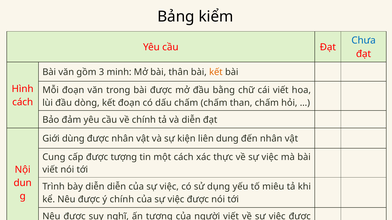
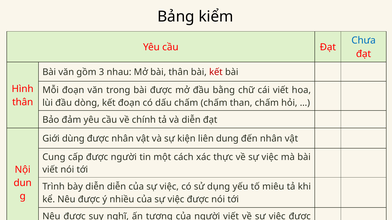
minh: minh -> nhau
kết at (216, 72) colour: orange -> red
cách at (23, 102): cách -> thân
được tượng: tượng -> người
ý chính: chính -> nhiều
